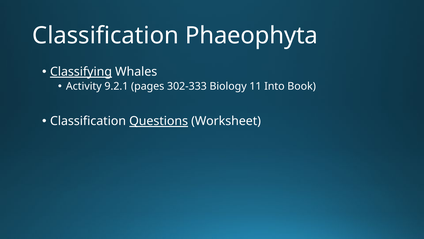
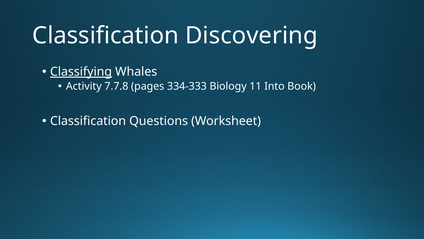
Phaeophyta: Phaeophyta -> Discovering
9.2.1: 9.2.1 -> 7.7.8
302-333: 302-333 -> 334-333
Questions underline: present -> none
